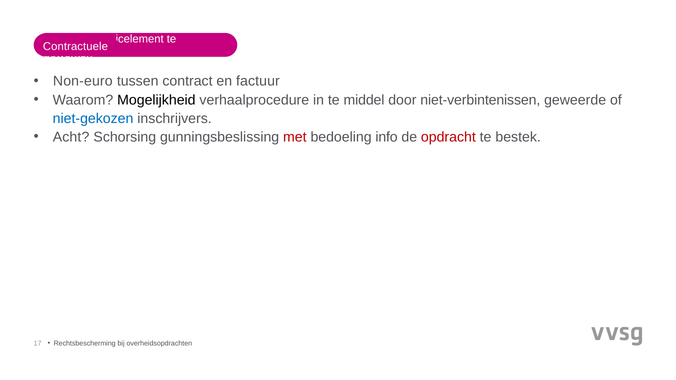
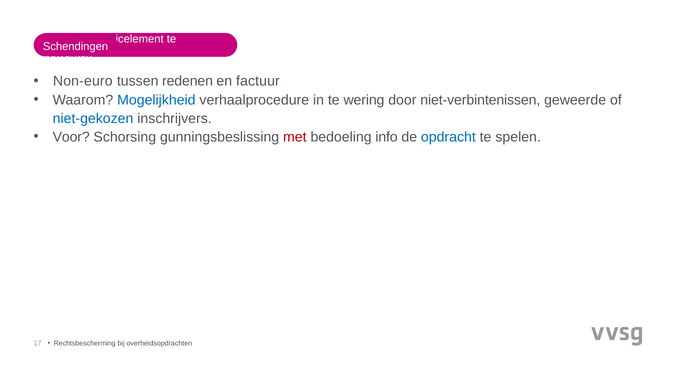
Contractuele: Contractuele -> Schendingen
contract: contract -> redenen
Mogelijkheid colour: black -> blue
middel: middel -> wering
Acht: Acht -> Voor
opdracht colour: red -> blue
bestek: bestek -> spelen
